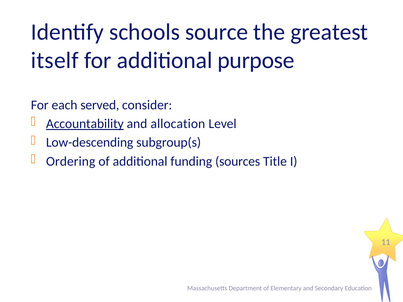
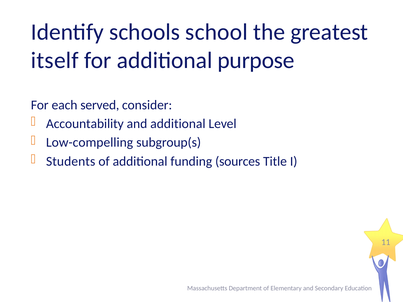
source: source -> school
Accountability underline: present -> none
and allocation: allocation -> additional
Low-descending: Low-descending -> Low-compelling
Ordering: Ordering -> Students
